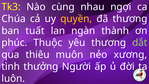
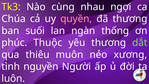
quyền colour: yellow -> pink
tuất: tuất -> suối
thành: thành -> thống
thưởng: thưởng -> nguyền
